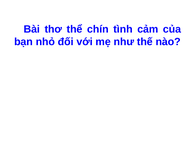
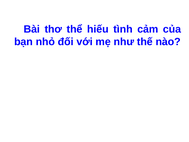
chín: chín -> hiếu
